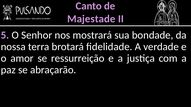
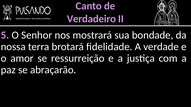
Majestade: Majestade -> Verdadeiro
